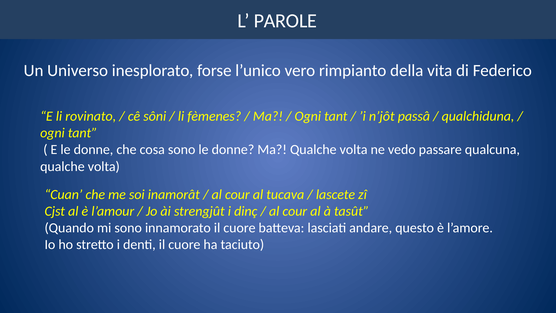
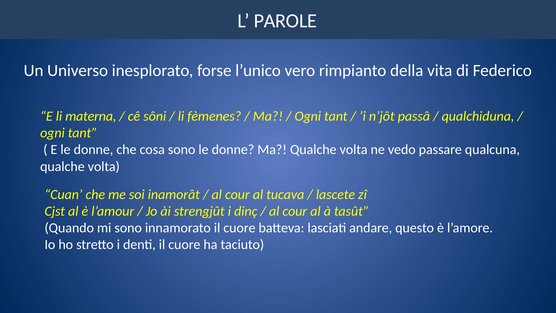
rovinato: rovinato -> materna
